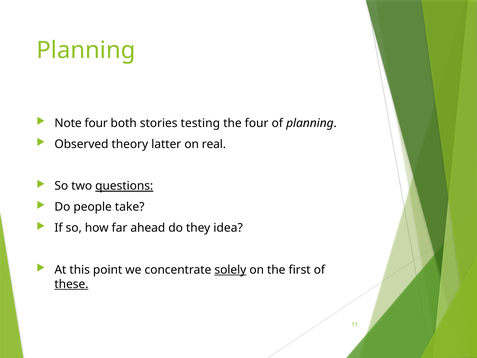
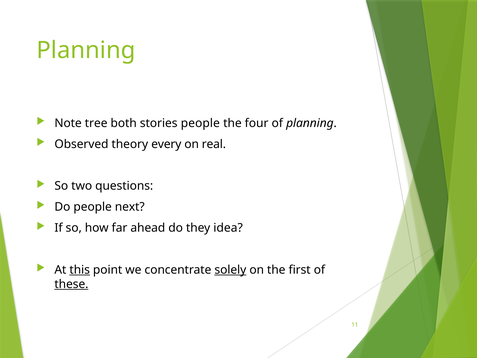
Note four: four -> tree
stories testing: testing -> people
latter: latter -> every
questions underline: present -> none
take: take -> next
this underline: none -> present
